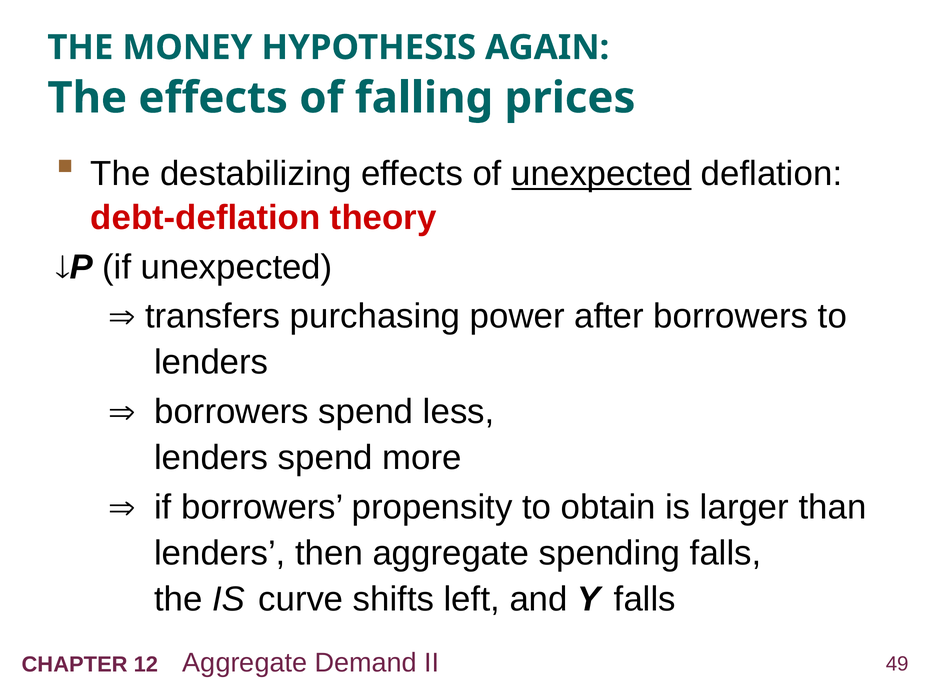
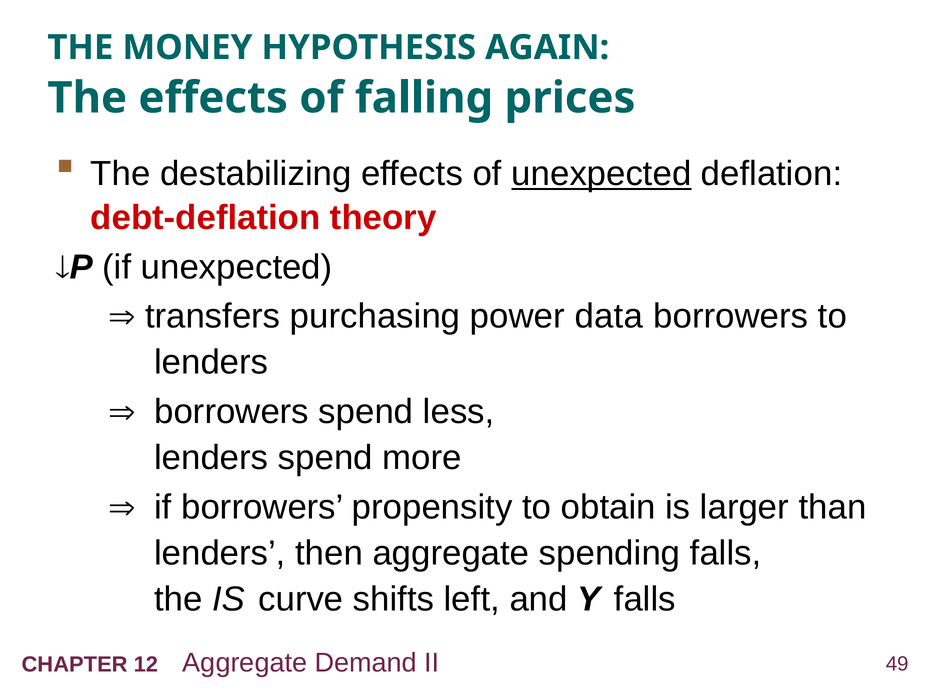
after: after -> data
